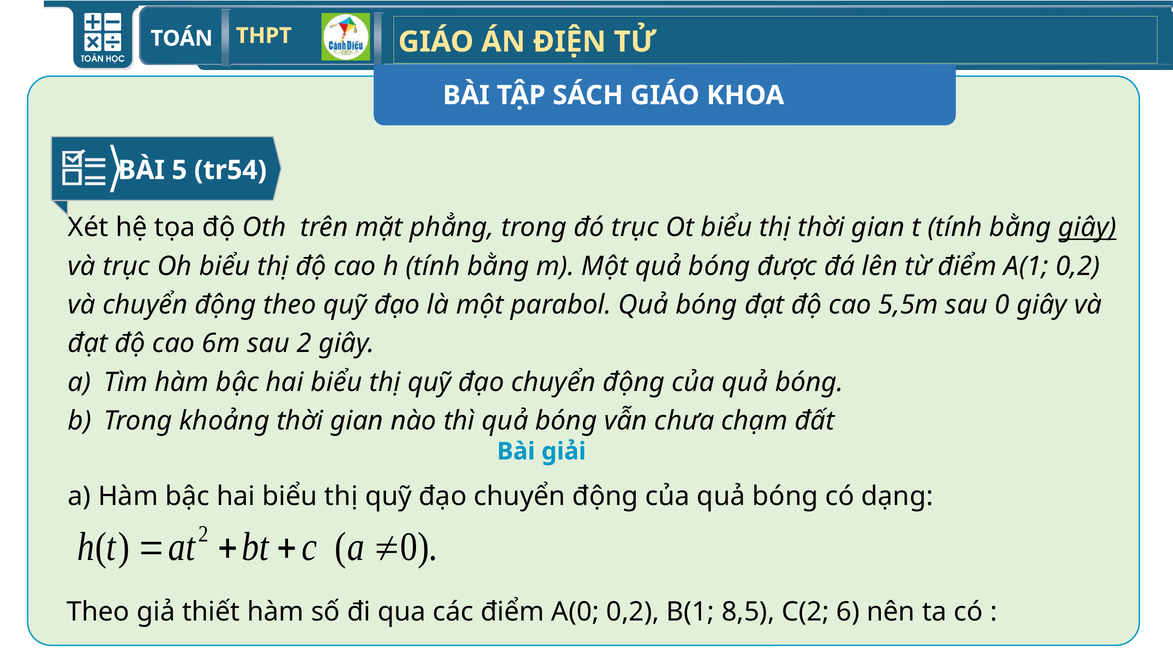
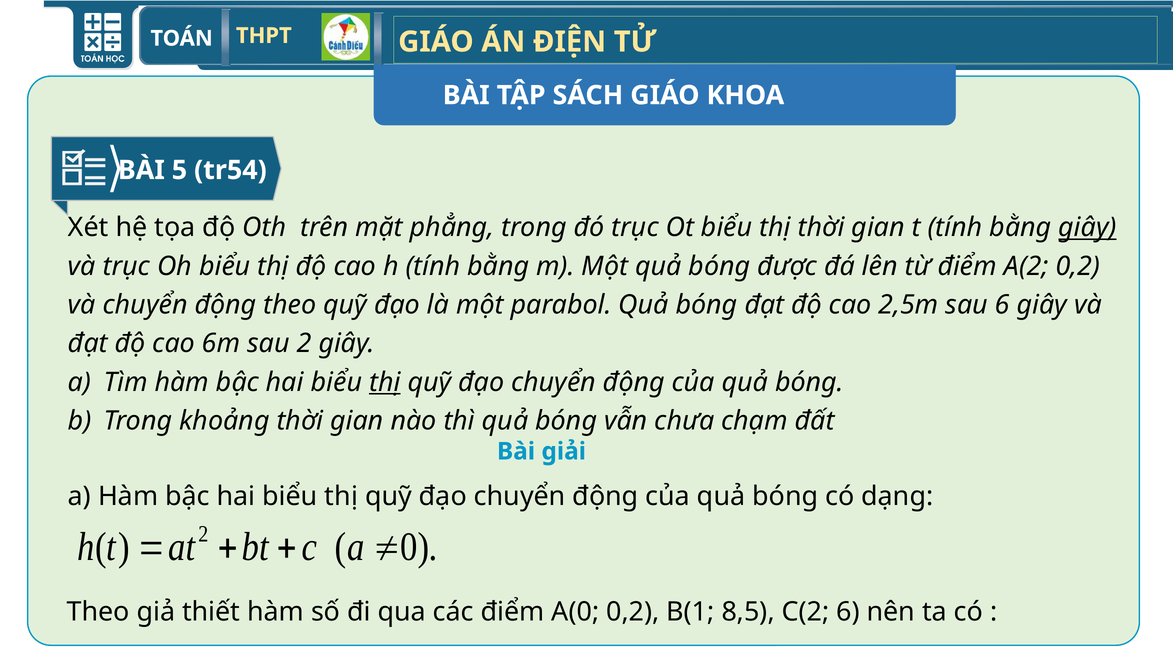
A(1: A(1 -> A(2
5,5m: 5,5m -> 2,5m
sau 0: 0 -> 6
thị at (385, 382) underline: none -> present
